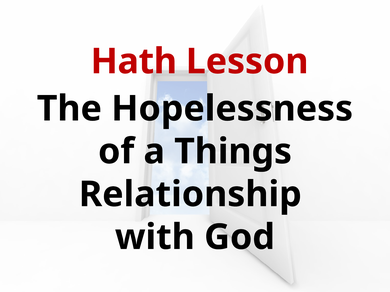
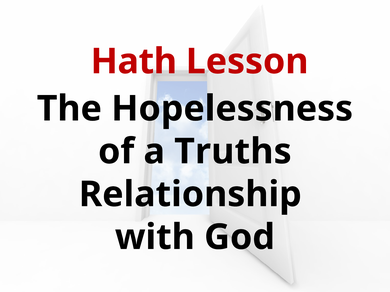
Things: Things -> Truths
